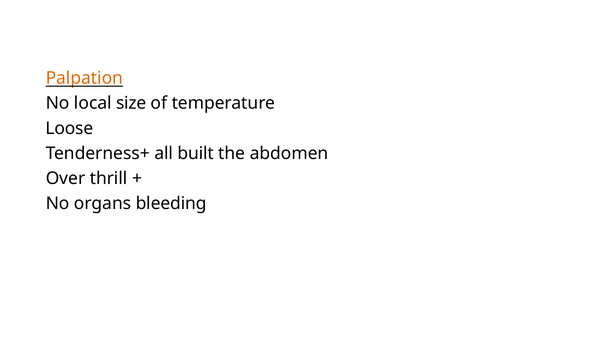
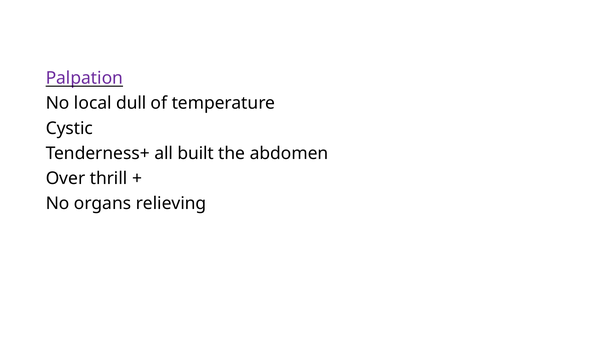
Palpation colour: orange -> purple
size: size -> dull
Loose: Loose -> Cystic
bleeding: bleeding -> relieving
